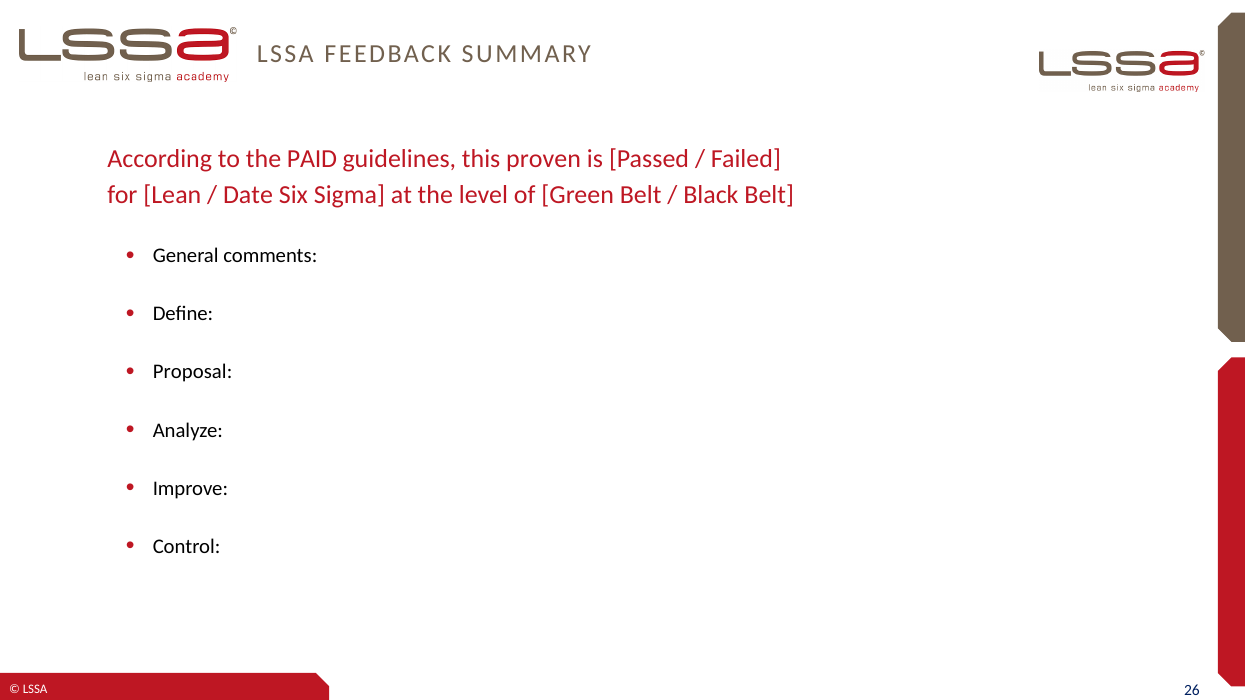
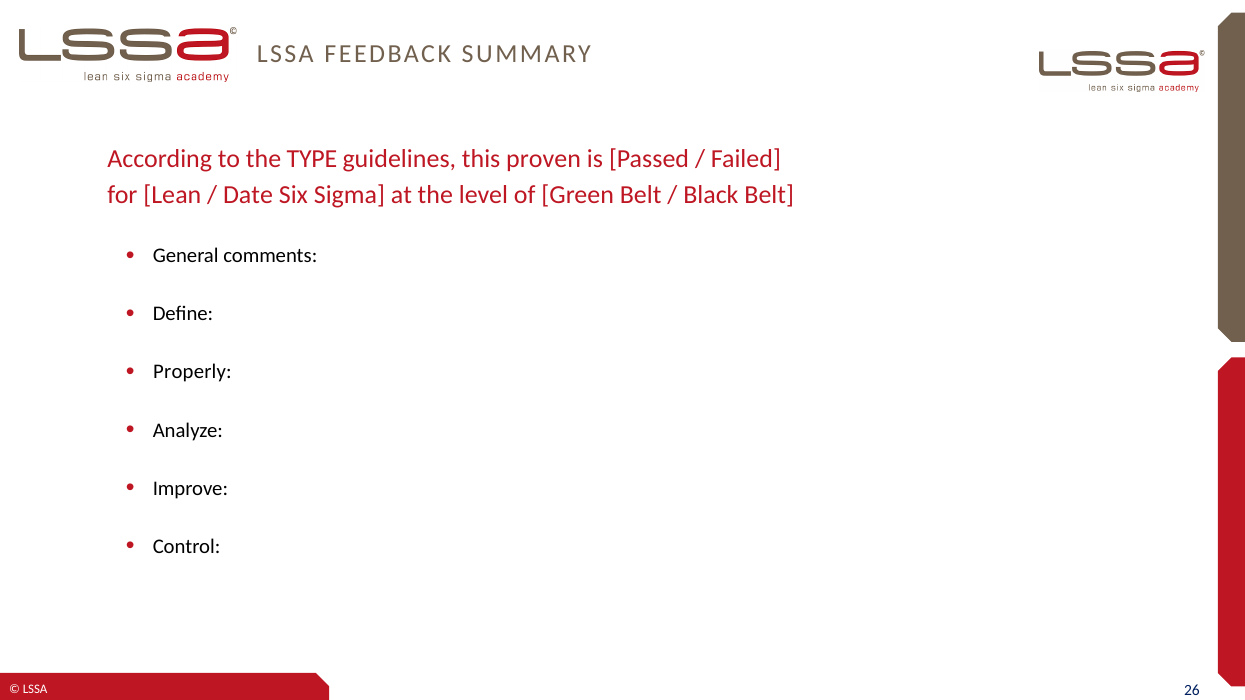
PAID: PAID -> TYPE
Proposal: Proposal -> Properly
